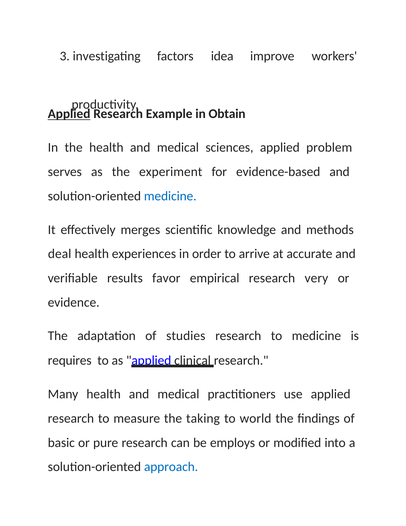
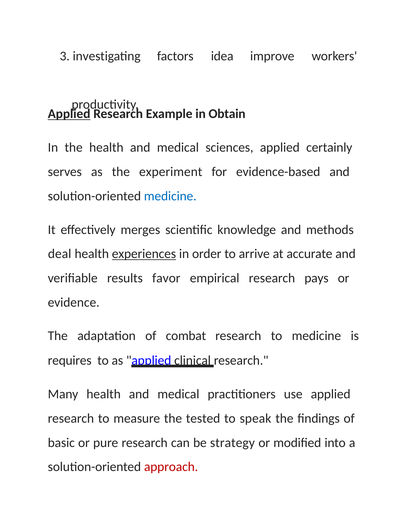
problem: problem -> certainly
experiences underline: none -> present
very: very -> pays
studies: studies -> combat
taking: taking -> tested
world: world -> speak
employs: employs -> strategy
approach colour: blue -> red
